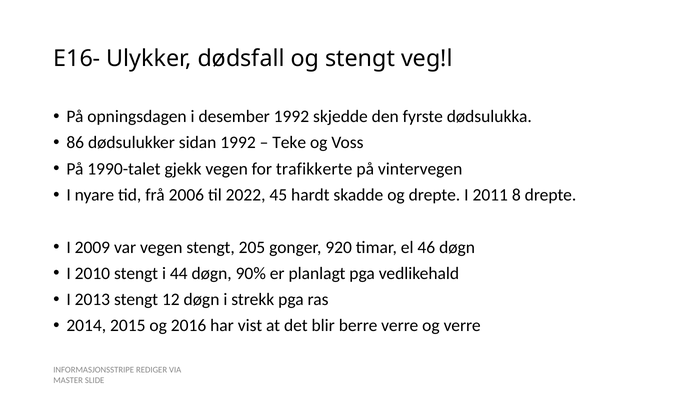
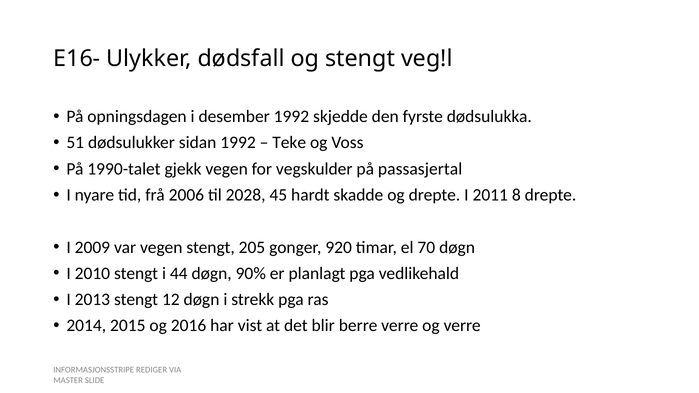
86: 86 -> 51
trafikkerte: trafikkerte -> vegskulder
vintervegen: vintervegen -> passasjertal
2022: 2022 -> 2028
46: 46 -> 70
